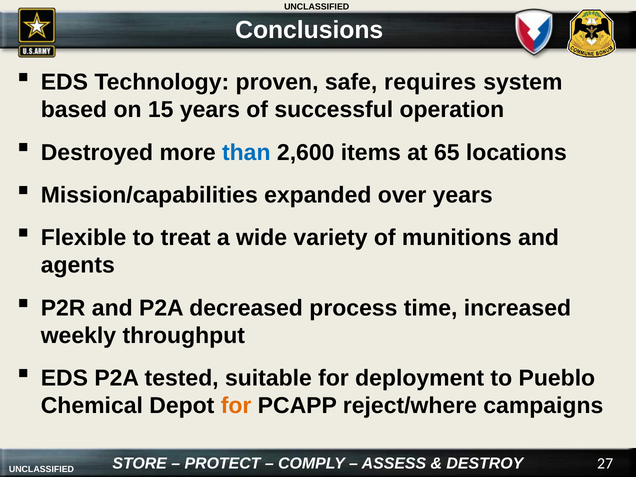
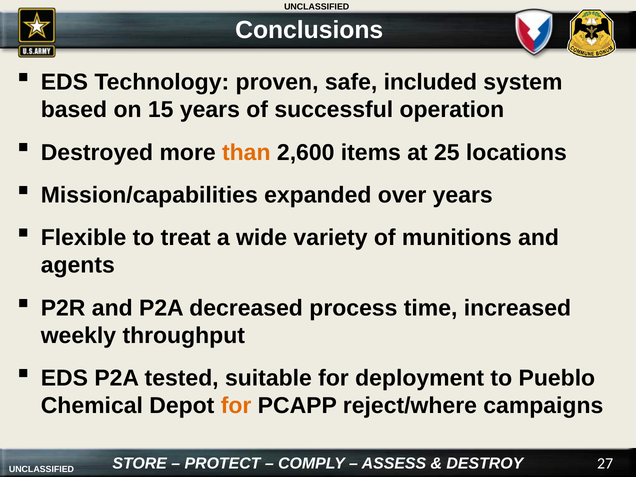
requires: requires -> included
than colour: blue -> orange
65: 65 -> 25
